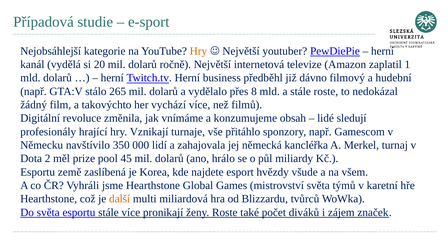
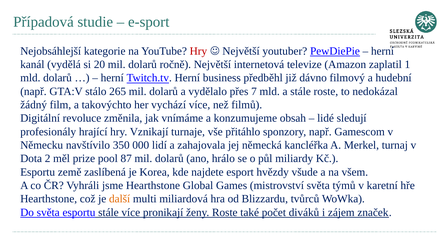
Hry at (198, 51) colour: orange -> red
8: 8 -> 7
45: 45 -> 87
